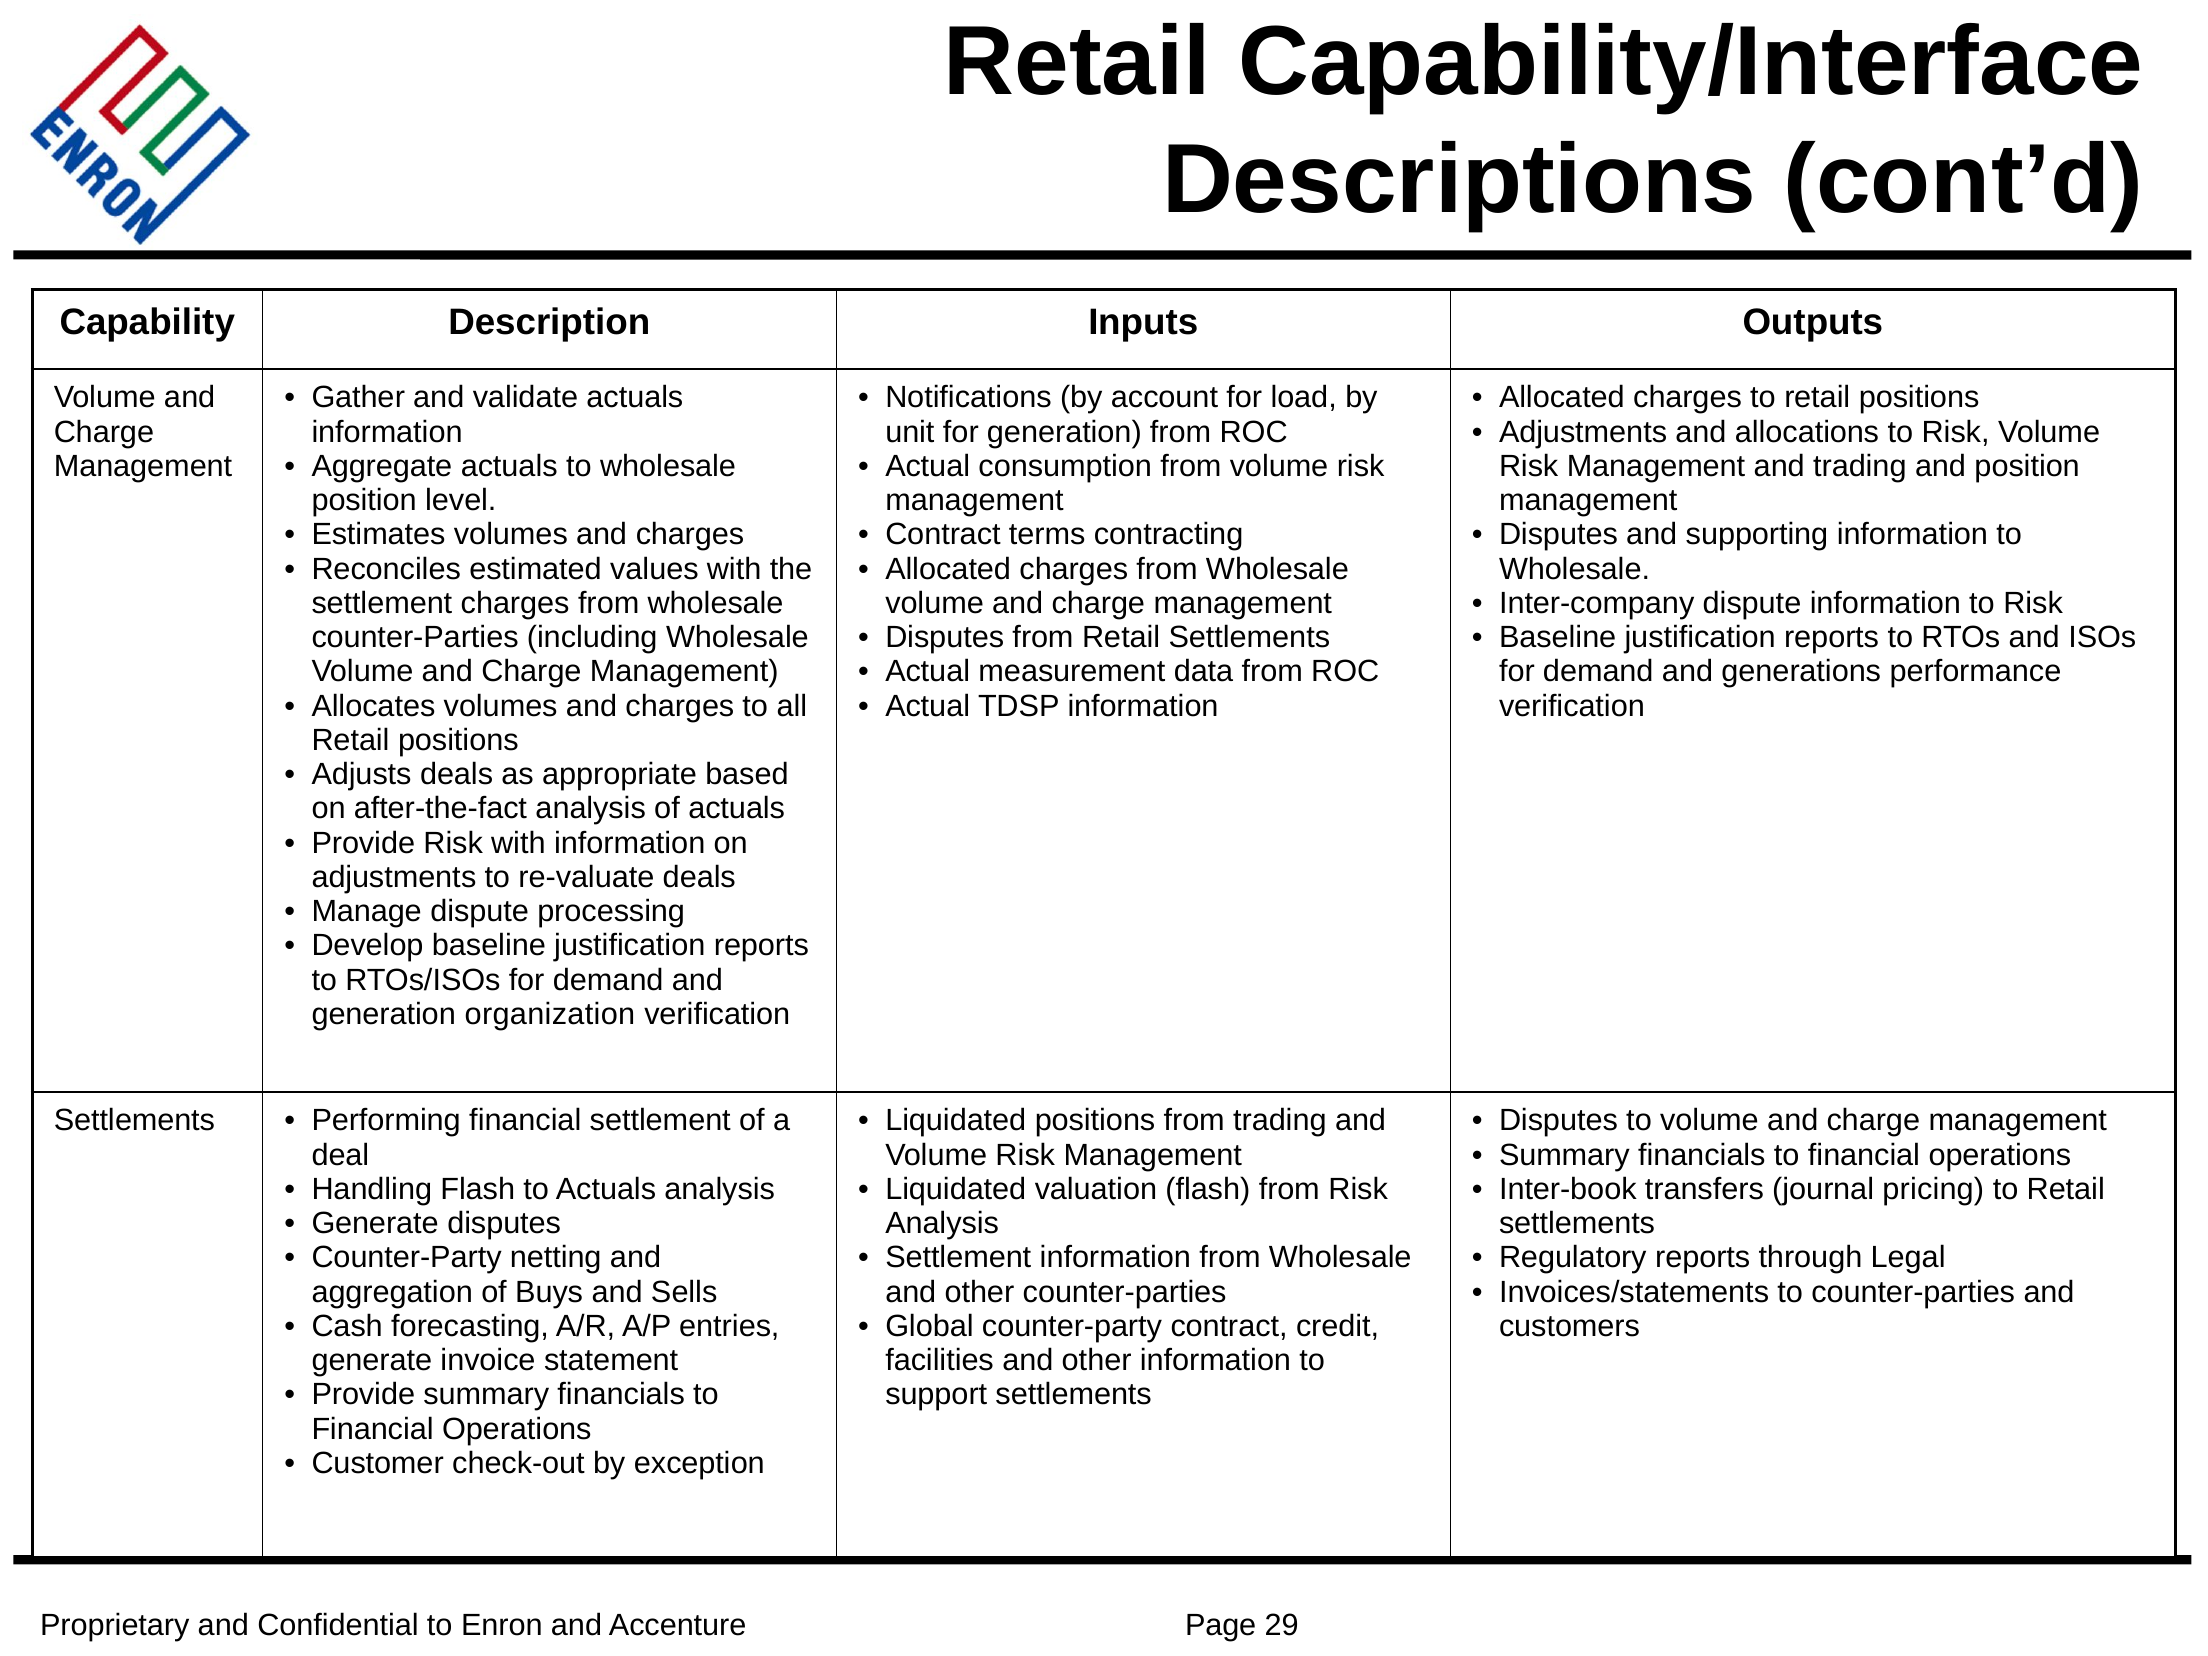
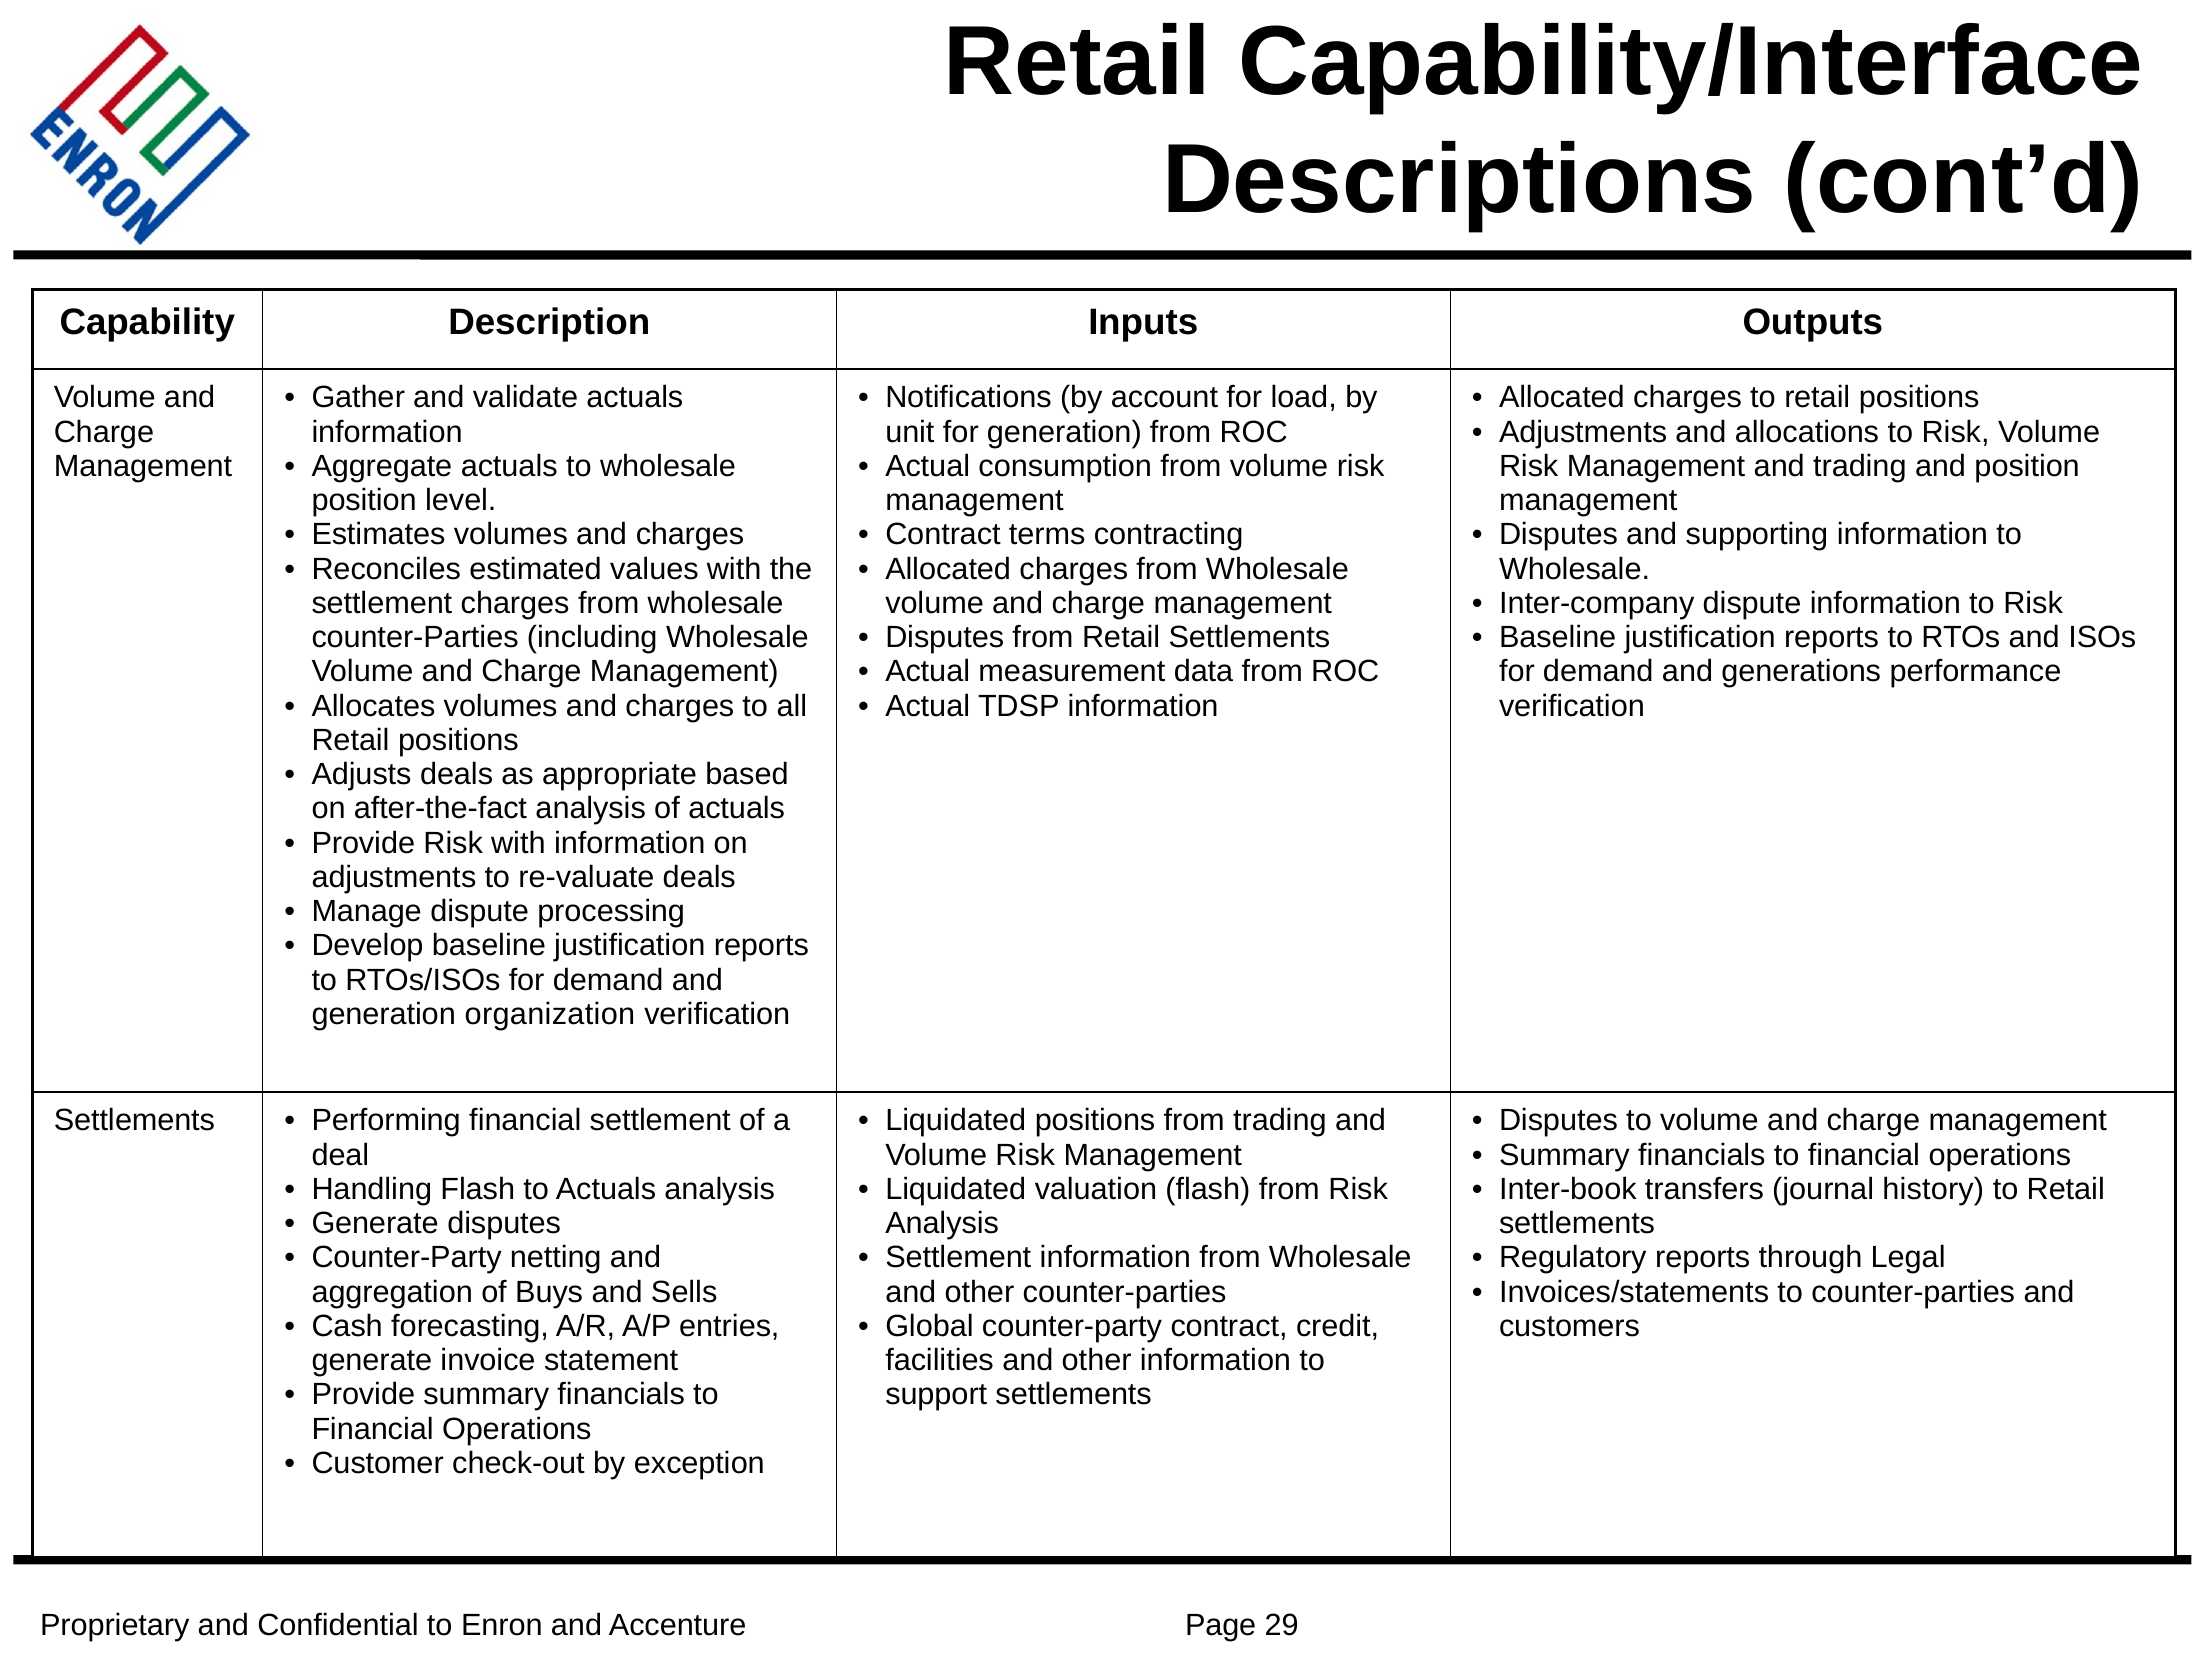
pricing: pricing -> history
